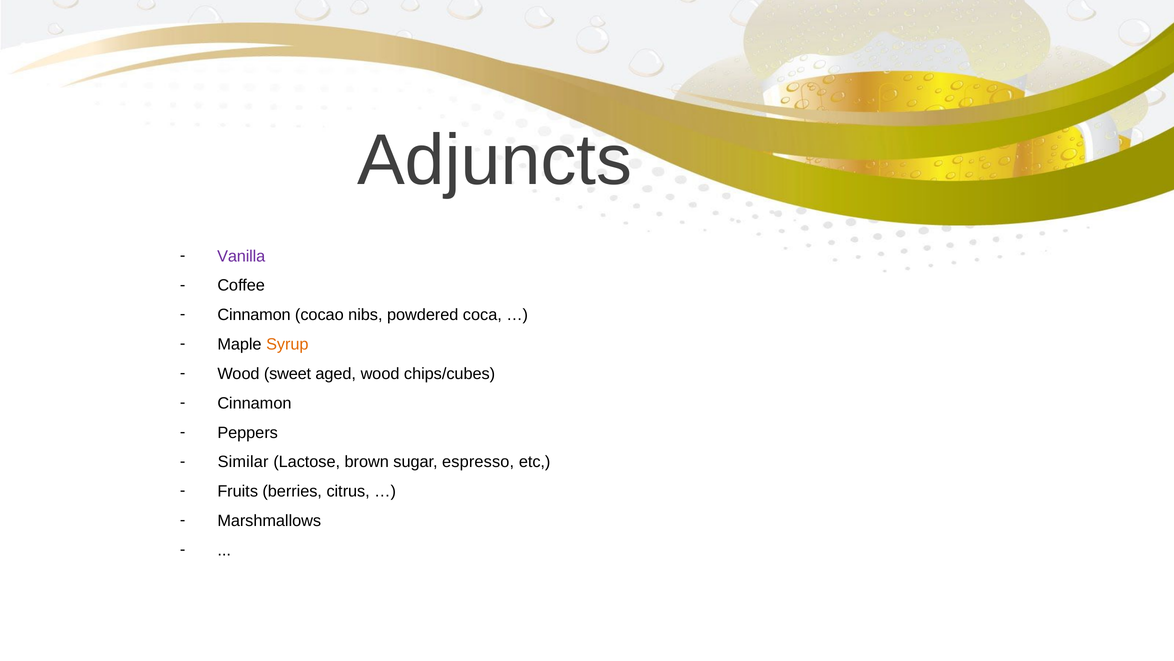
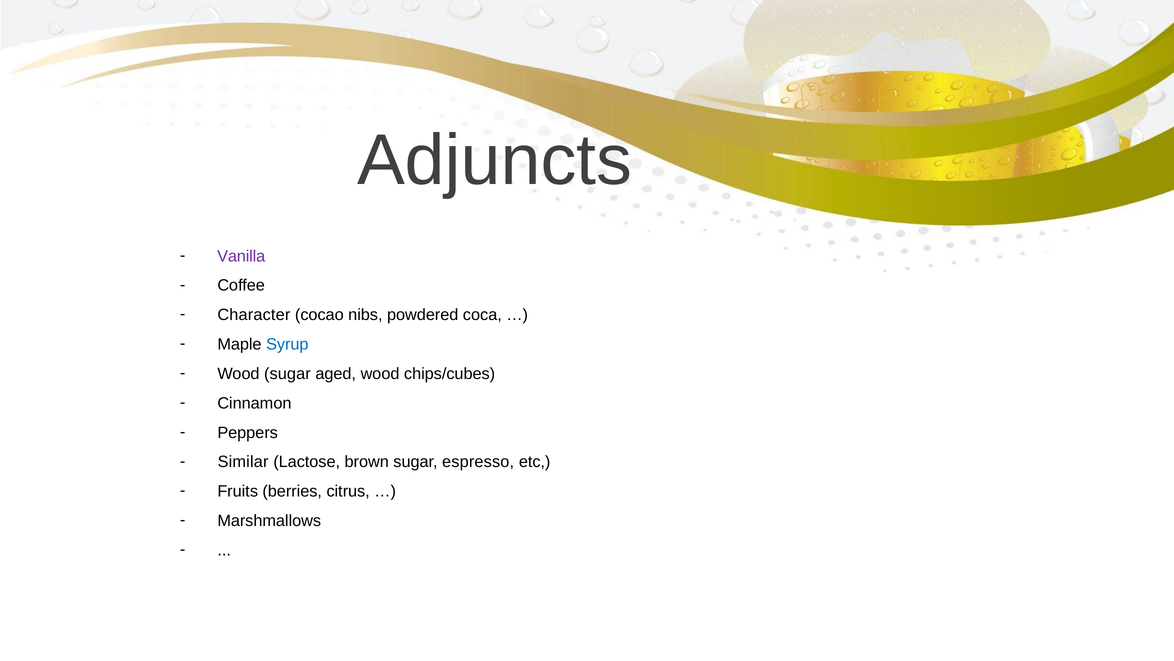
Cinnamon at (254, 315): Cinnamon -> Character
Syrup colour: orange -> blue
Wood sweet: sweet -> sugar
